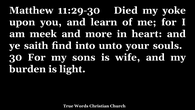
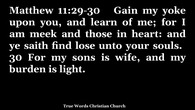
Died: Died -> Gain
more: more -> those
into: into -> lose
